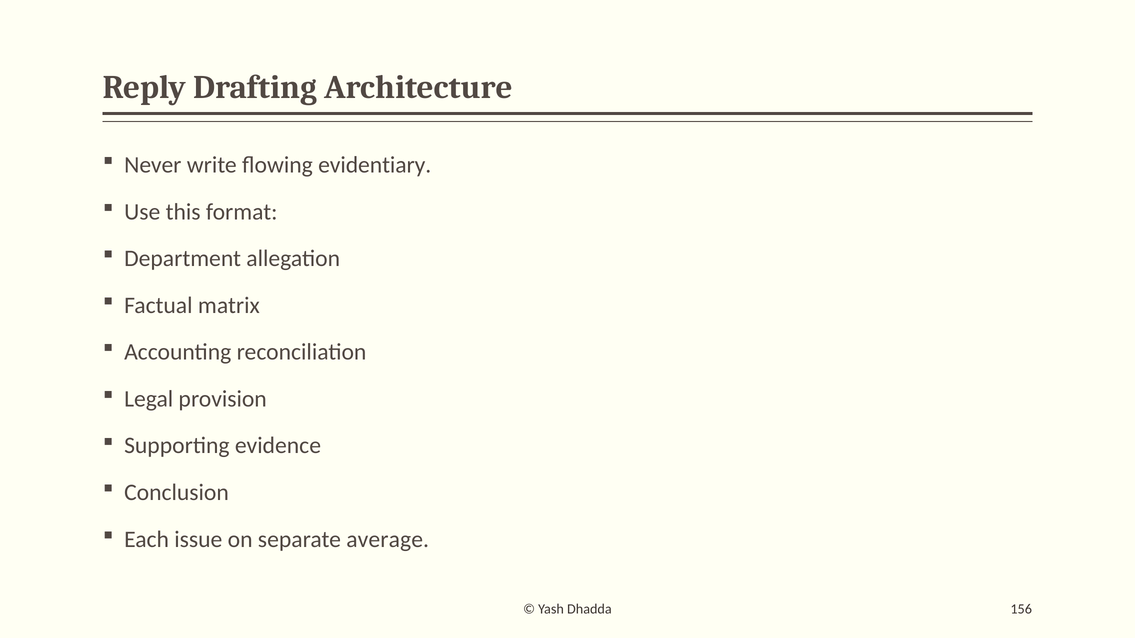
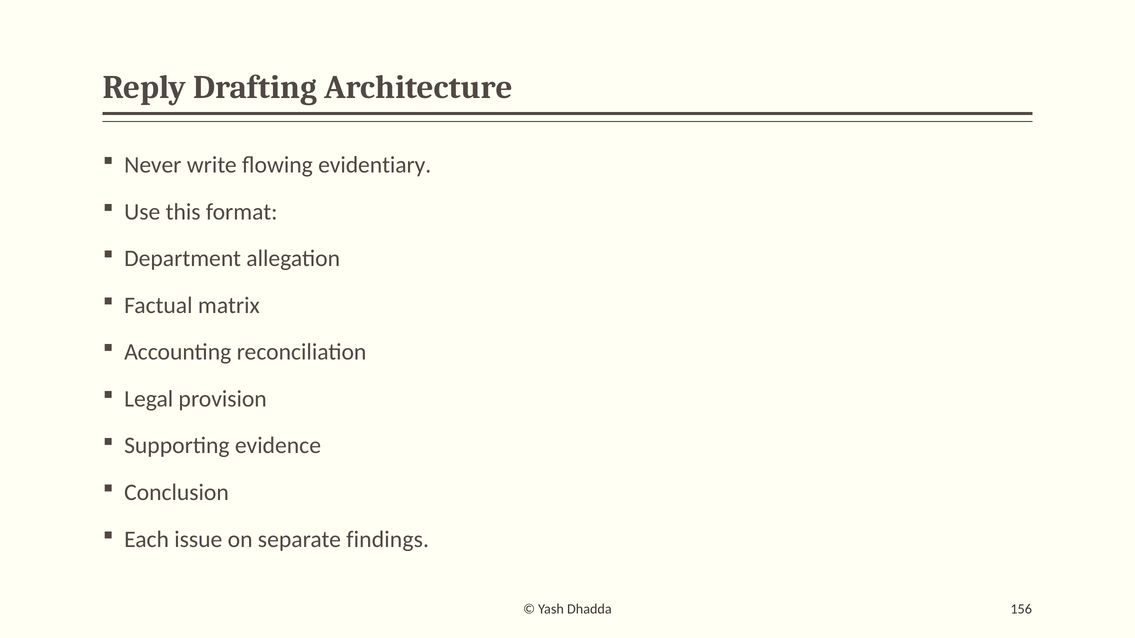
average: average -> findings
